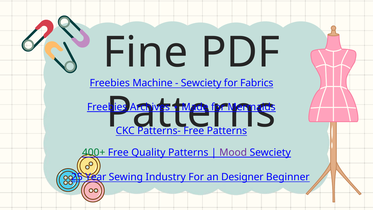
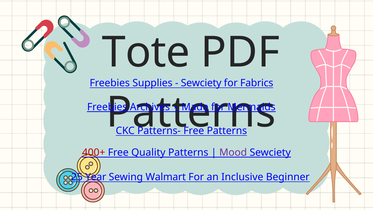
Fine: Fine -> Tote
Machine: Machine -> Supplies
400+ colour: green -> red
Industry: Industry -> Walmart
Designer: Designer -> Inclusive
